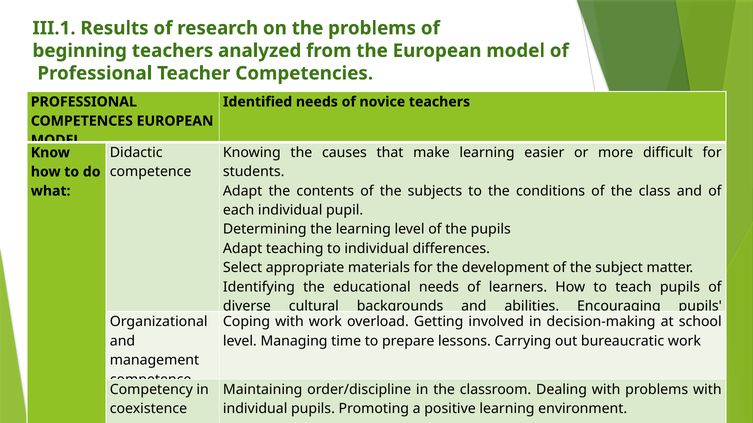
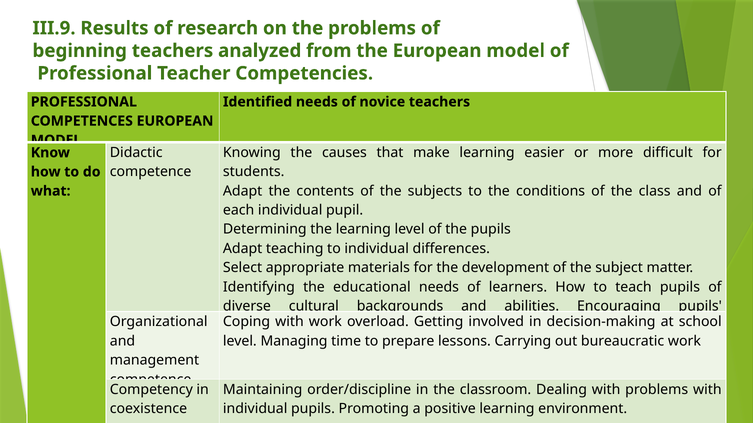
III.1: III.1 -> III.9
